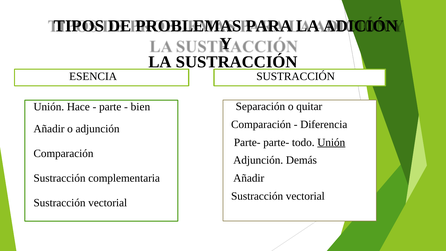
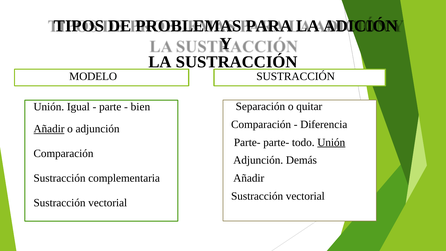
ESENCIA: ESENCIA -> MODELO
Hace: Hace -> Igual
Añadir at (49, 129) underline: none -> present
